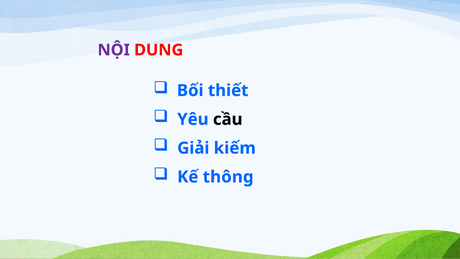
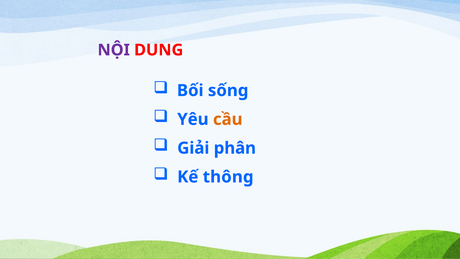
thiết: thiết -> sống
cầu colour: black -> orange
kiếm: kiếm -> phân
